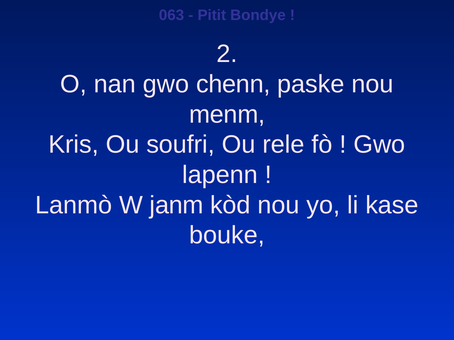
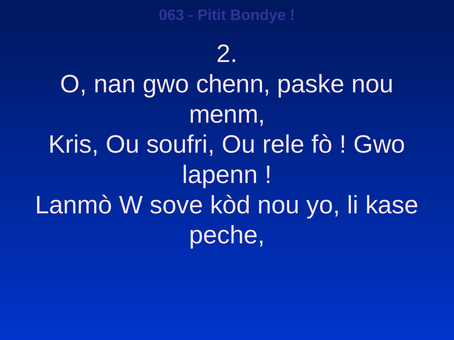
janm: janm -> sove
bouke: bouke -> peche
